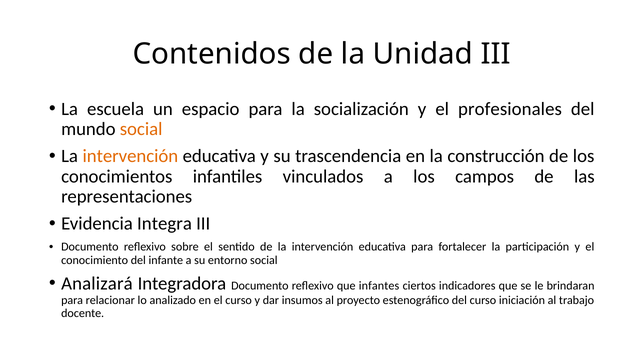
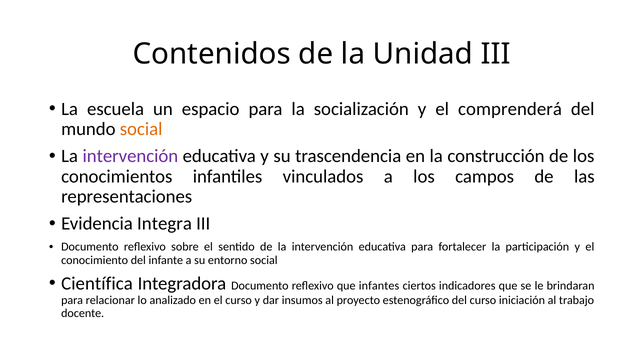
profesionales: profesionales -> comprenderá
intervención at (130, 156) colour: orange -> purple
Analizará: Analizará -> Científica
